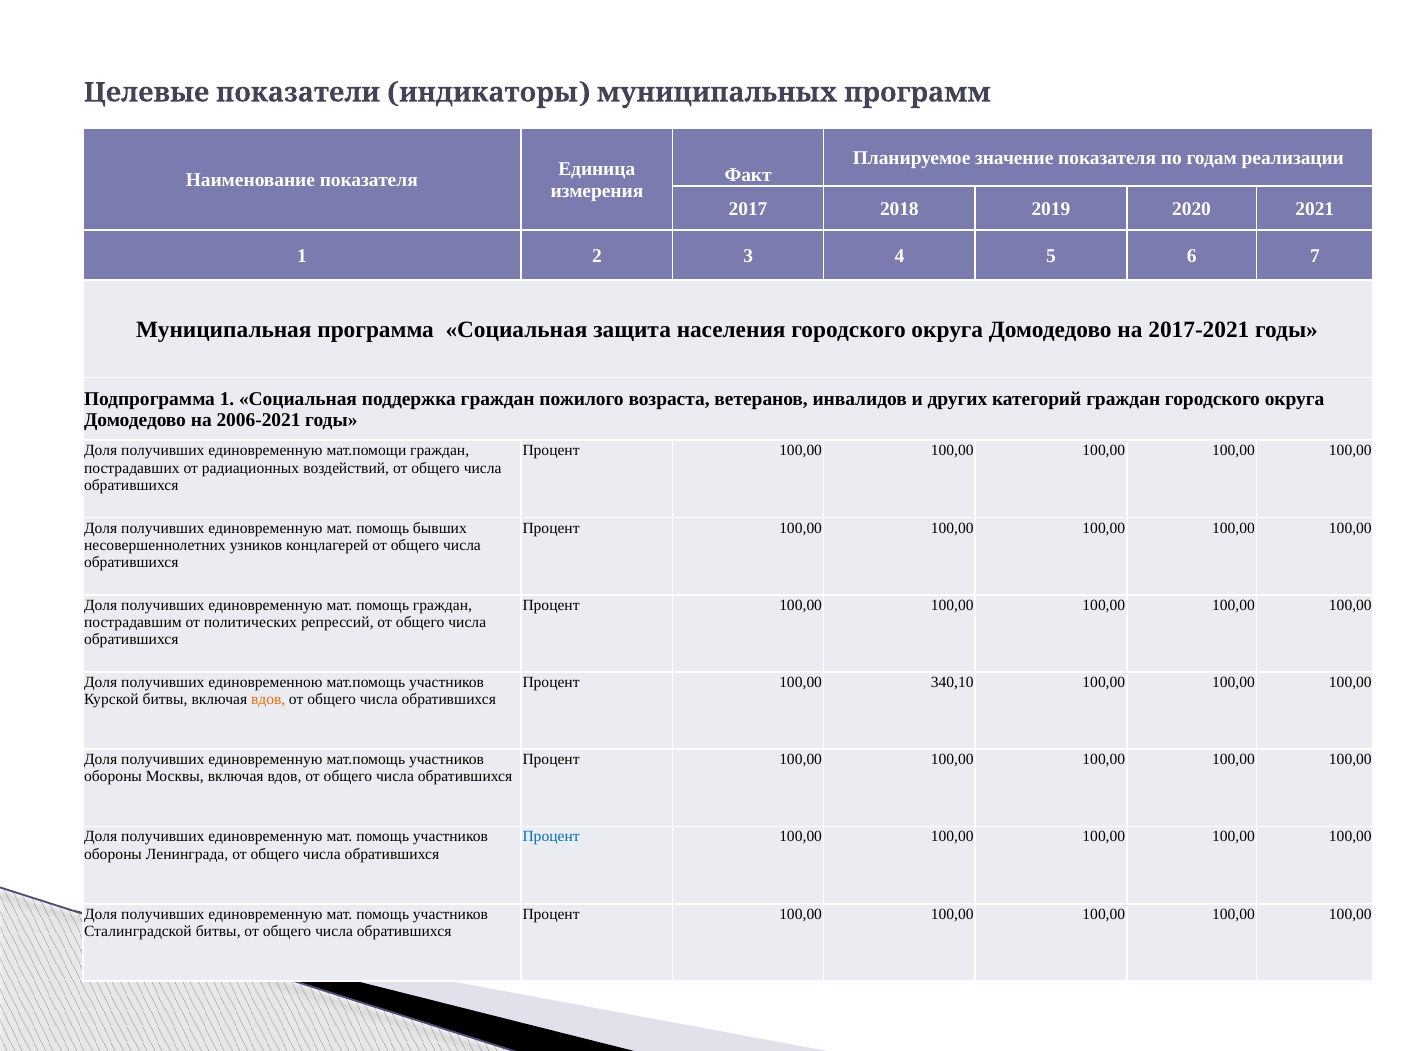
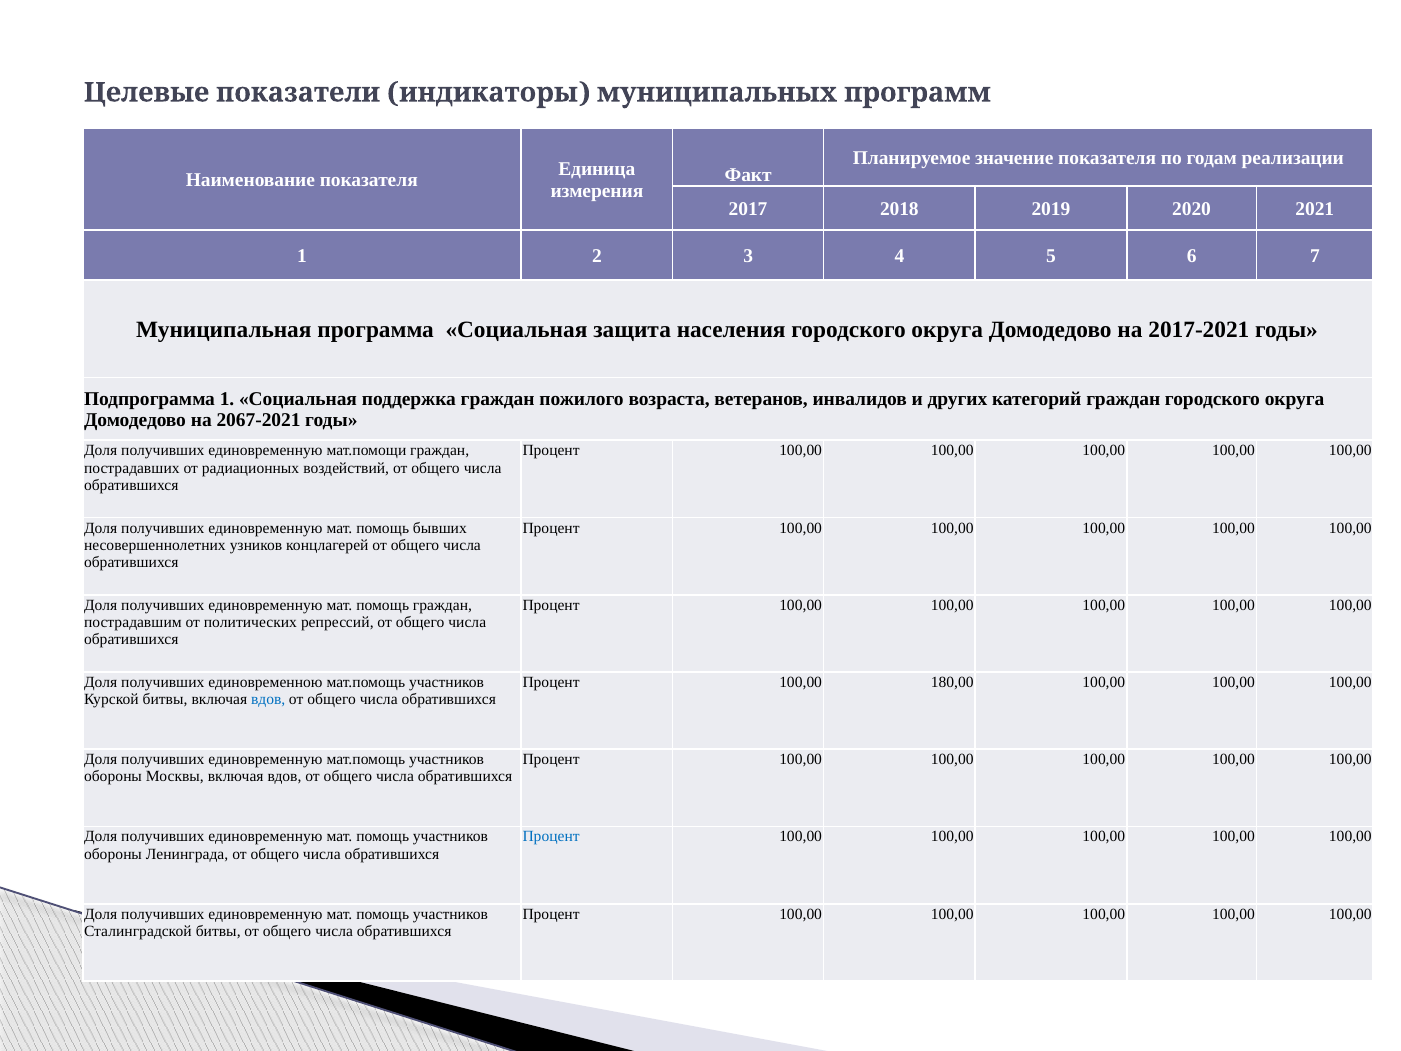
2006-2021: 2006-2021 -> 2067-2021
340,10: 340,10 -> 180,00
вдов at (268, 699) colour: orange -> blue
